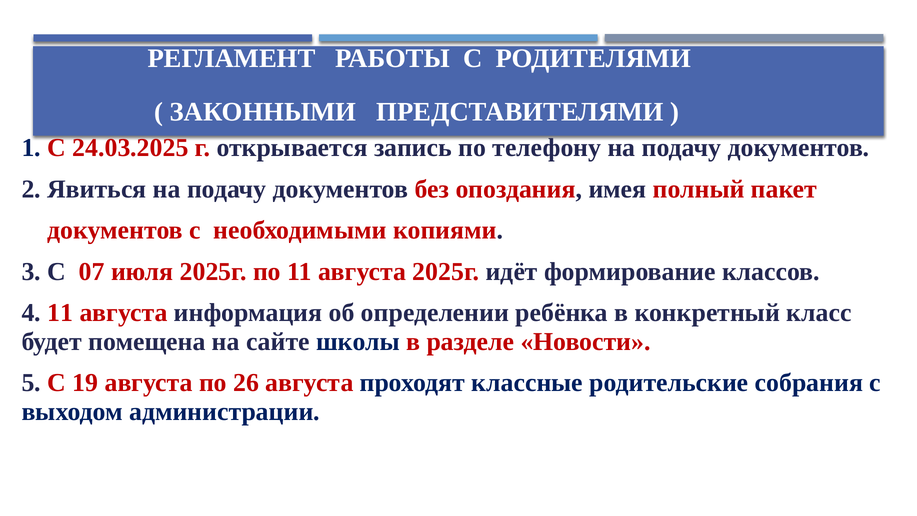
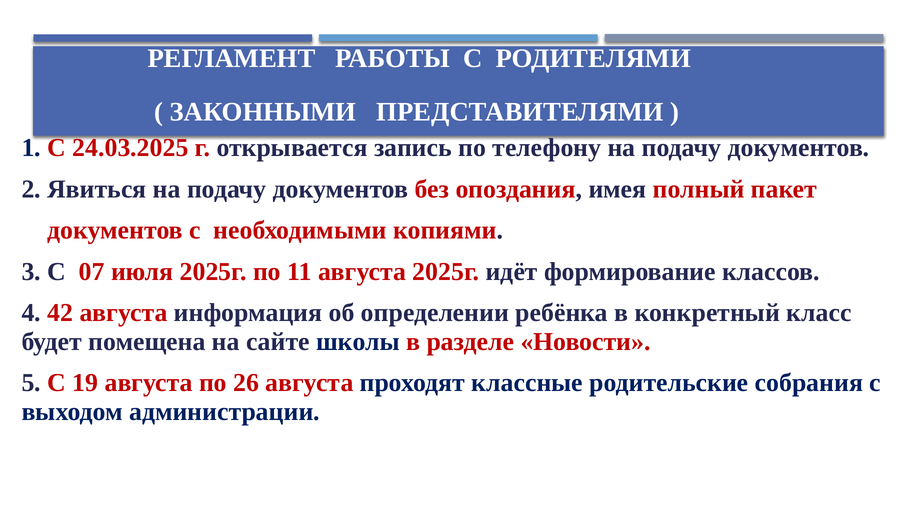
4 11: 11 -> 42
